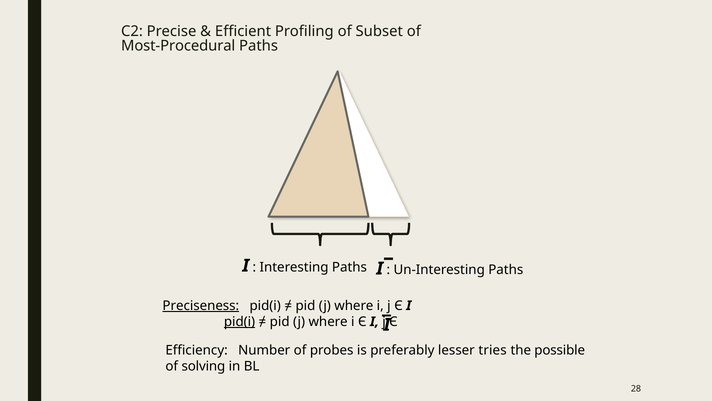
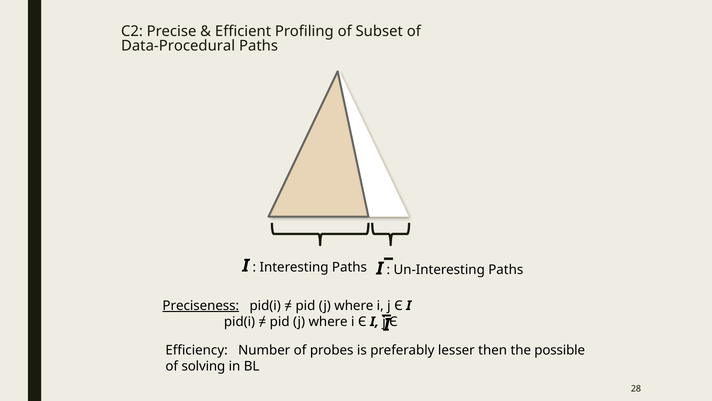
Most-Procedural: Most-Procedural -> Data-Procedural
pid(i at (240, 321) underline: present -> none
tries: tries -> then
